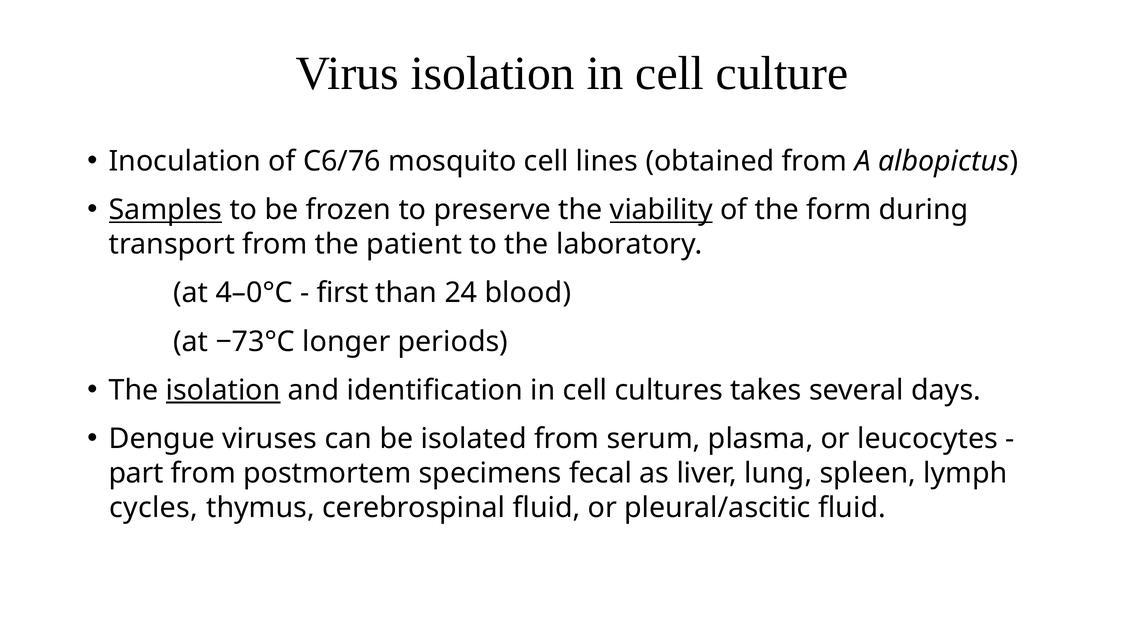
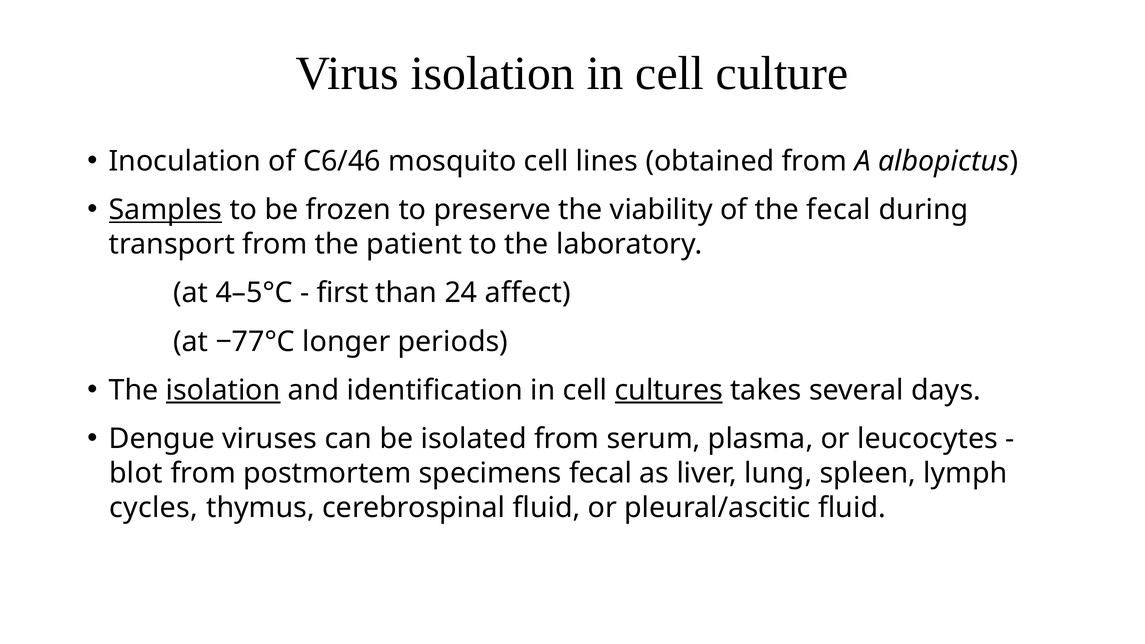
C6/76: C6/76 -> C6/46
viability underline: present -> none
the form: form -> fecal
4–0°C: 4–0°C -> 4–5°C
blood: blood -> affect
−73°C: −73°C -> −77°C
cultures underline: none -> present
part: part -> blot
